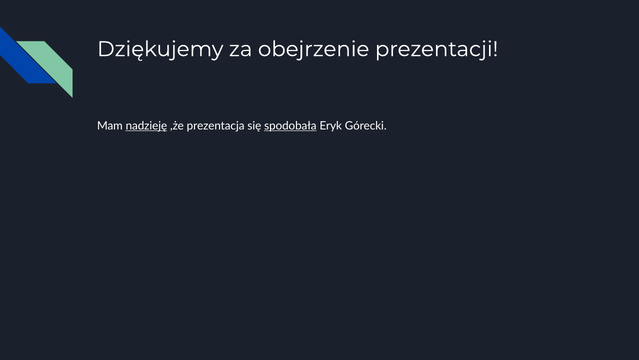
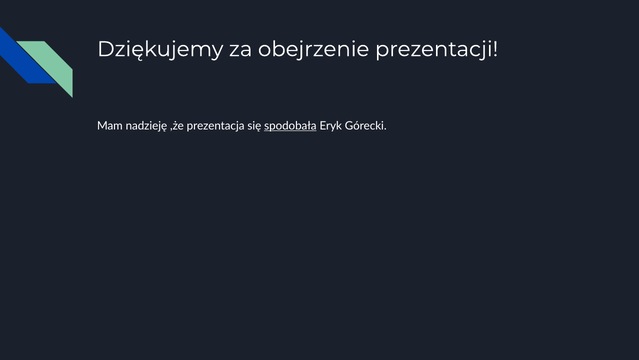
nadzieję underline: present -> none
